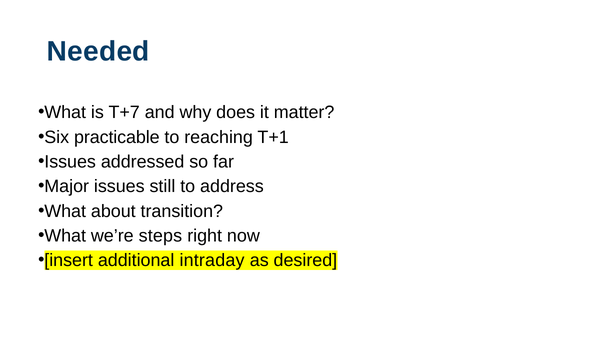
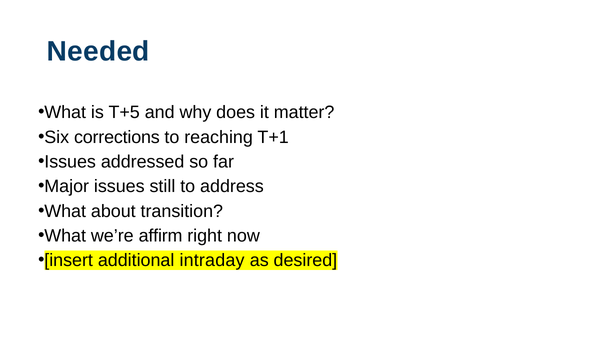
T+7: T+7 -> T+5
practicable: practicable -> corrections
steps: steps -> affirm
